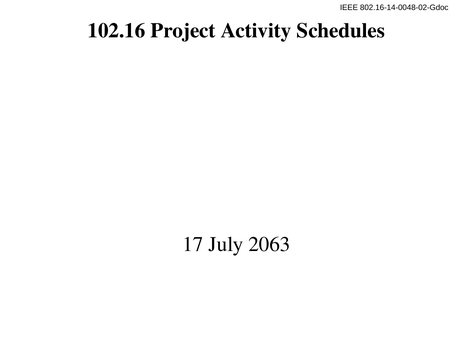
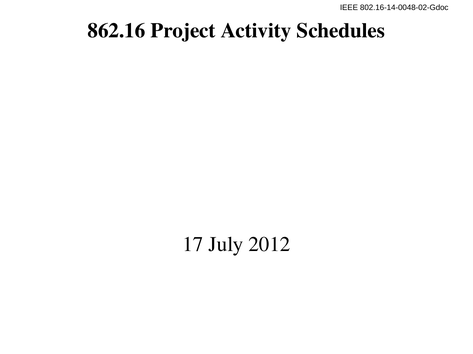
102.16: 102.16 -> 862.16
2063: 2063 -> 2012
